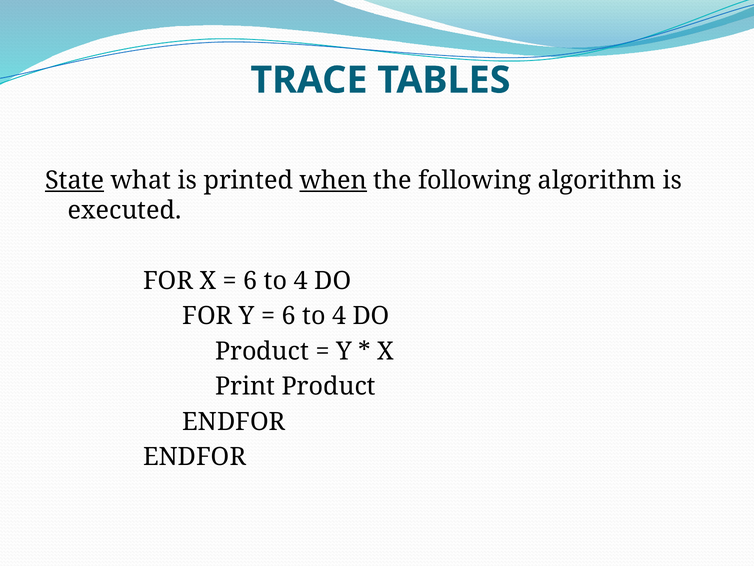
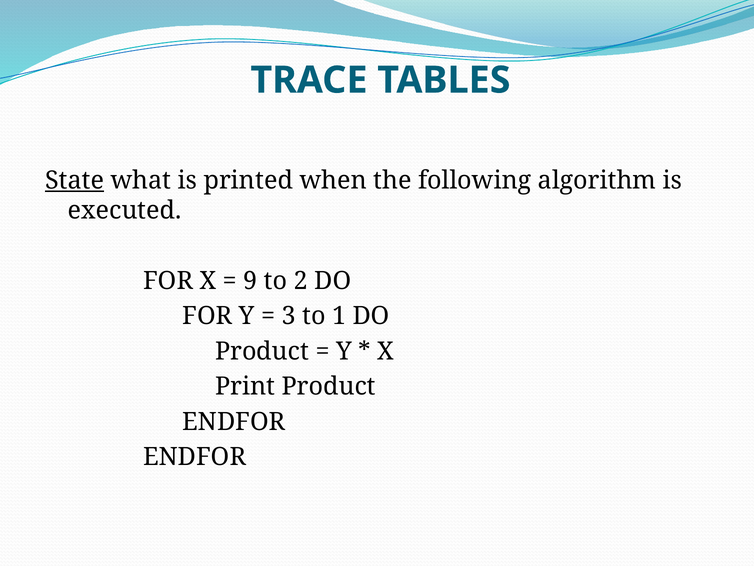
when underline: present -> none
6 at (250, 281): 6 -> 9
4 at (301, 281): 4 -> 2
6 at (289, 316): 6 -> 3
4 at (339, 316): 4 -> 1
